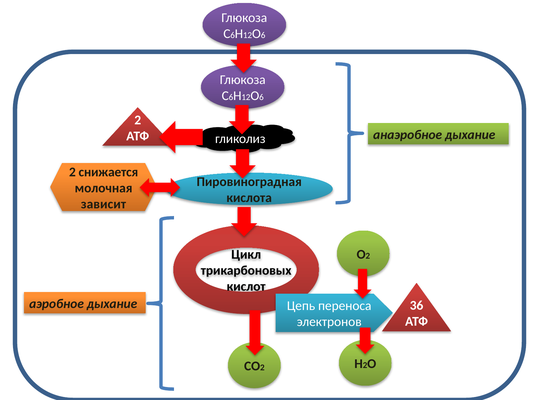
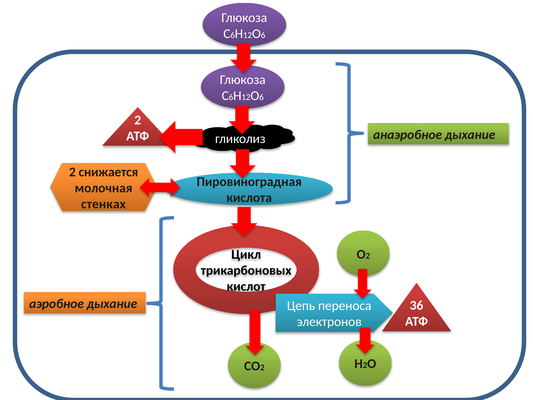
зависит: зависит -> стенках
